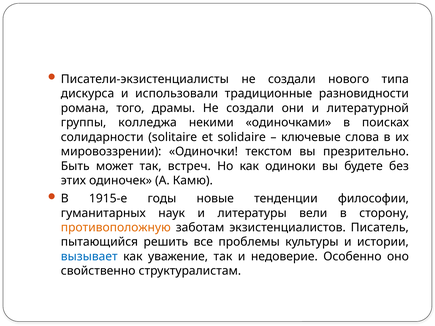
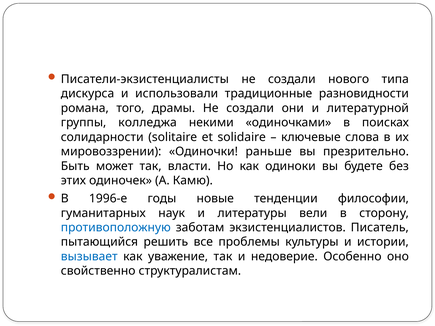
текстом: текстом -> раньше
встреч: встреч -> власти
1915-е: 1915-е -> 1996-е
противоположную colour: orange -> blue
